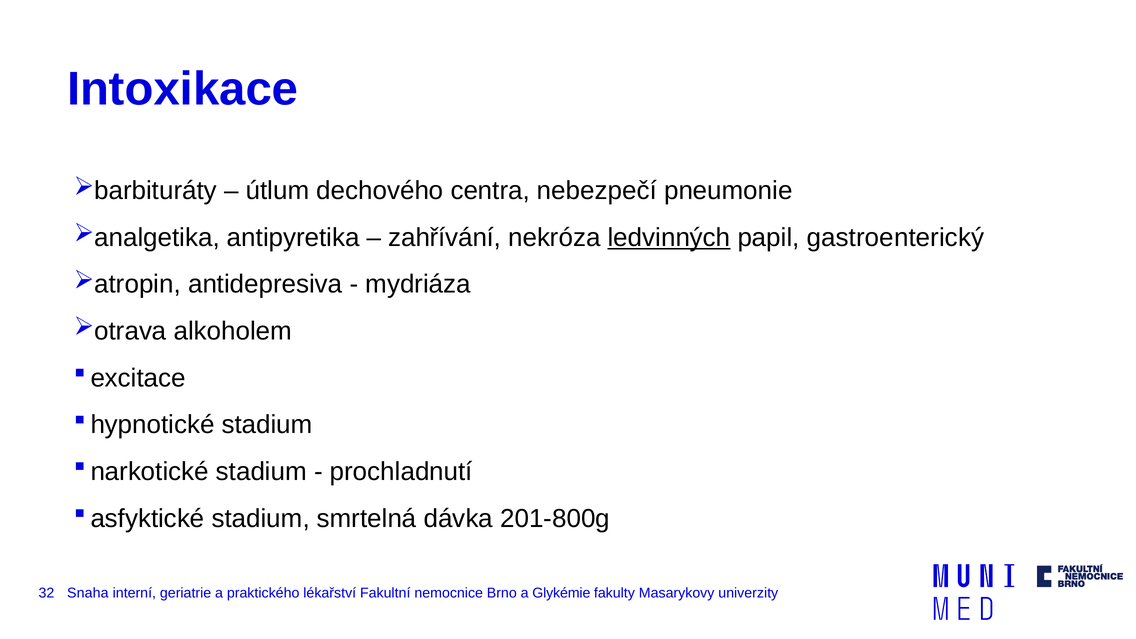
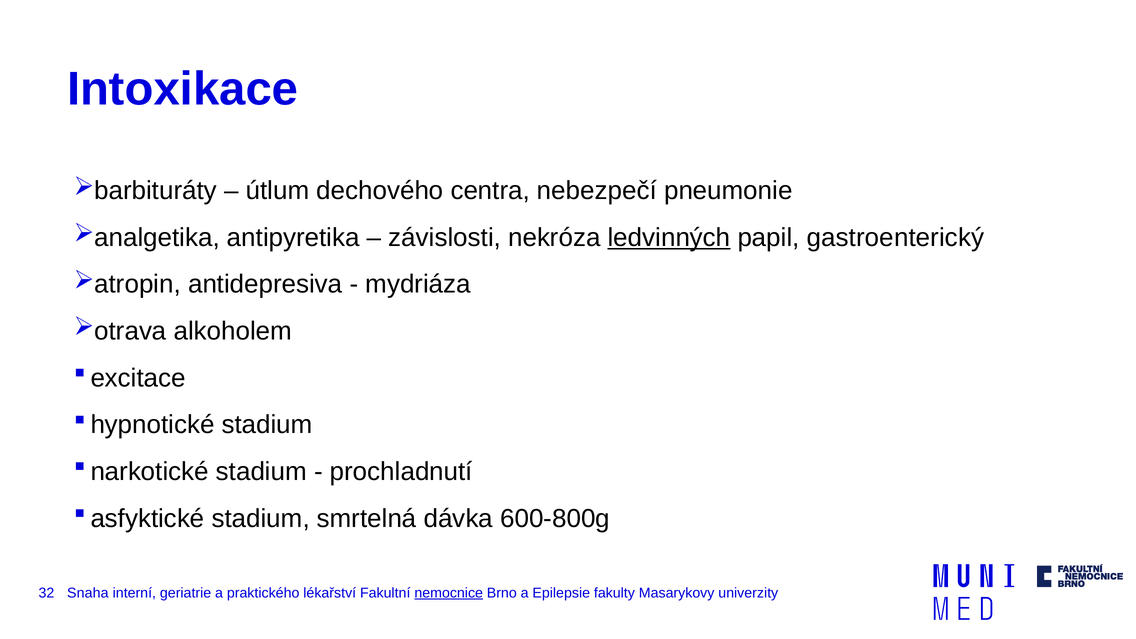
zahřívání: zahřívání -> závislosti
201-800g: 201-800g -> 600-800g
nemocnice underline: none -> present
Glykémie: Glykémie -> Epilepsie
